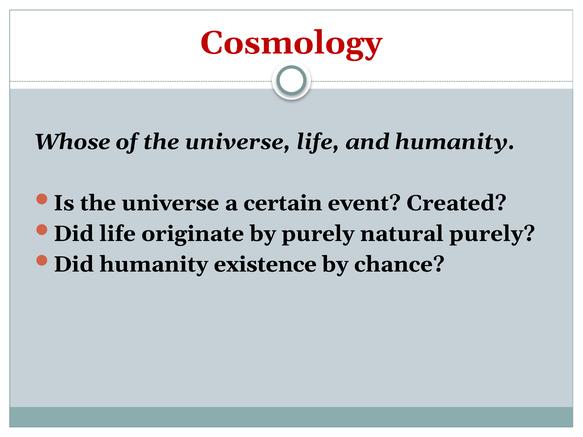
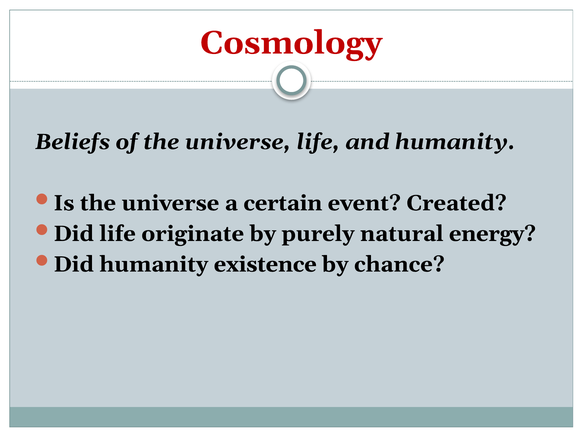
Whose: Whose -> Beliefs
natural purely: purely -> energy
